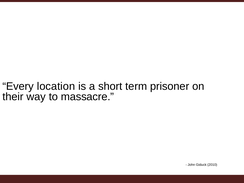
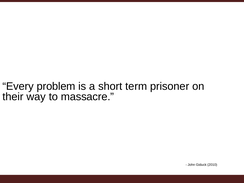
location: location -> problem
